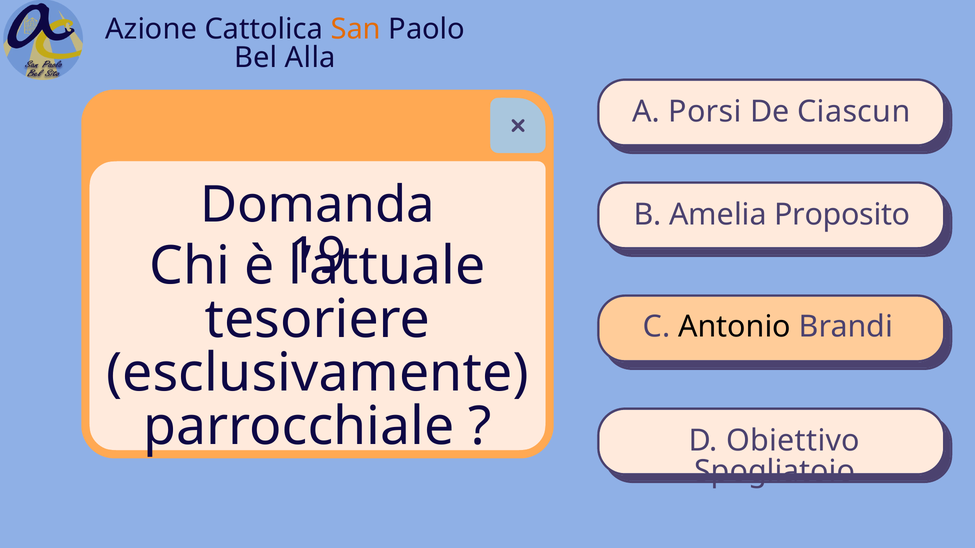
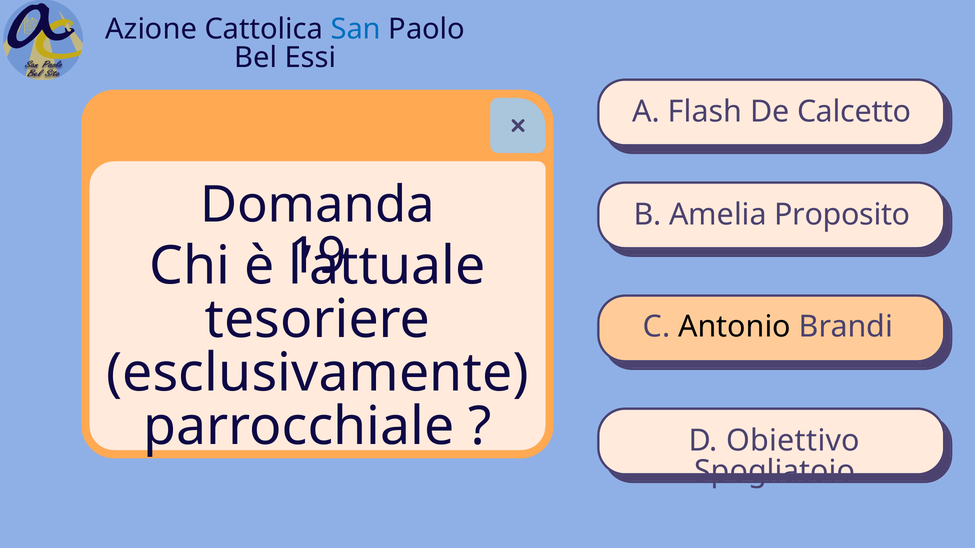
San colour: orange -> blue
Alla: Alla -> Essi
Porsi: Porsi -> Flash
Ciascun: Ciascun -> Calcetto
